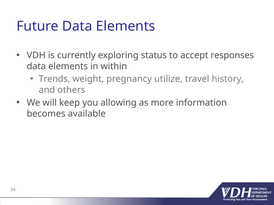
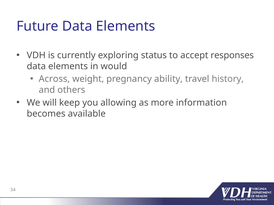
within: within -> would
Trends: Trends -> Across
utilize: utilize -> ability
